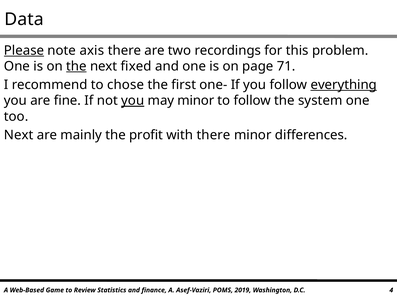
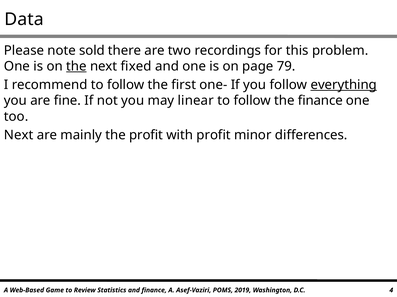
Please underline: present -> none
axis: axis -> sold
71: 71 -> 79
recommend to chose: chose -> follow
you at (133, 101) underline: present -> none
may minor: minor -> linear
the system: system -> finance
with there: there -> profit
